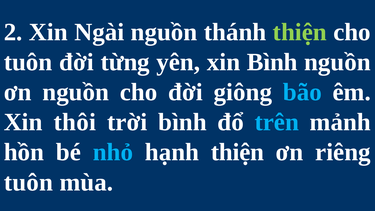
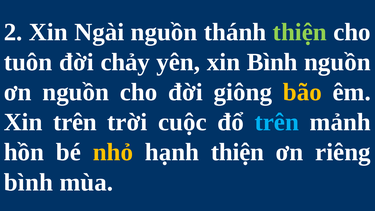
từng: từng -> chảy
bão colour: light blue -> yellow
Xin thôi: thôi -> trên
trời bình: bình -> cuộc
nhỏ colour: light blue -> yellow
tuôn at (28, 182): tuôn -> bình
